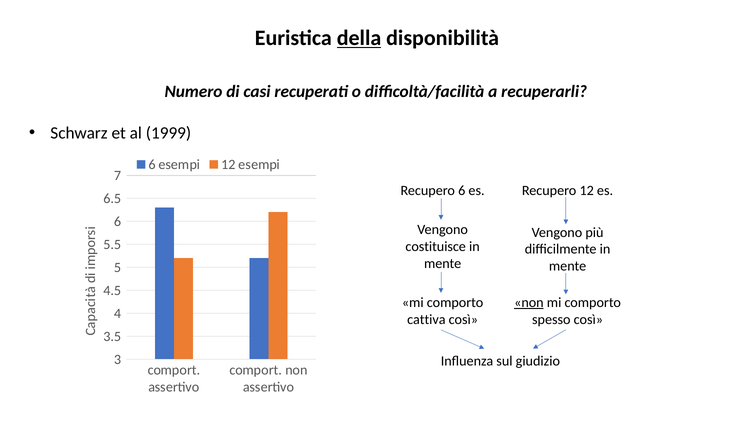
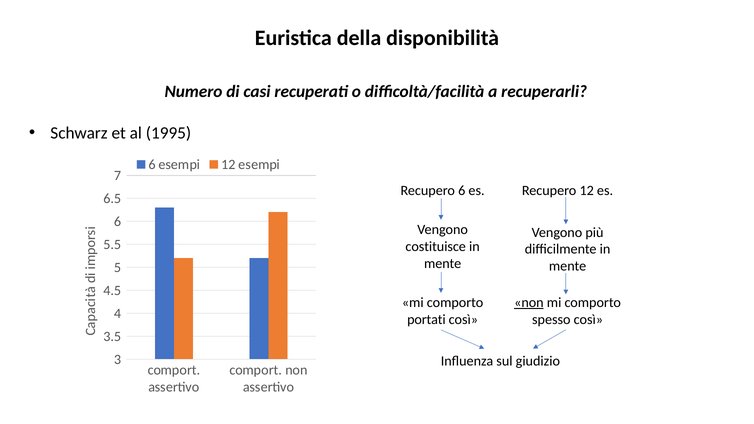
della underline: present -> none
1999: 1999 -> 1995
cattiva: cattiva -> portati
